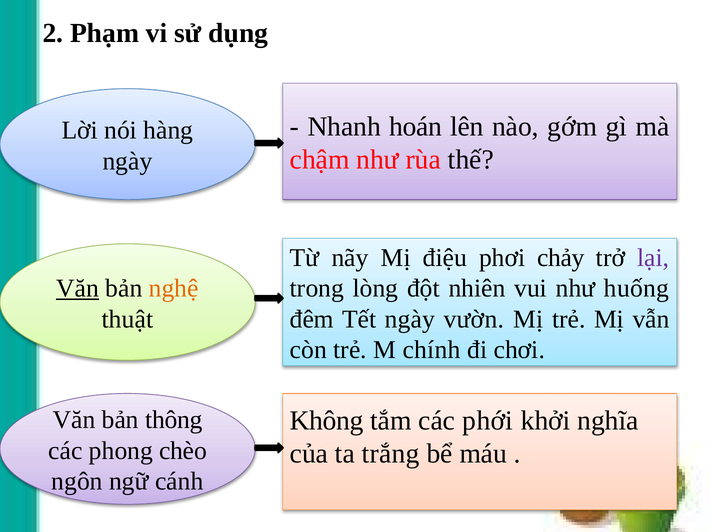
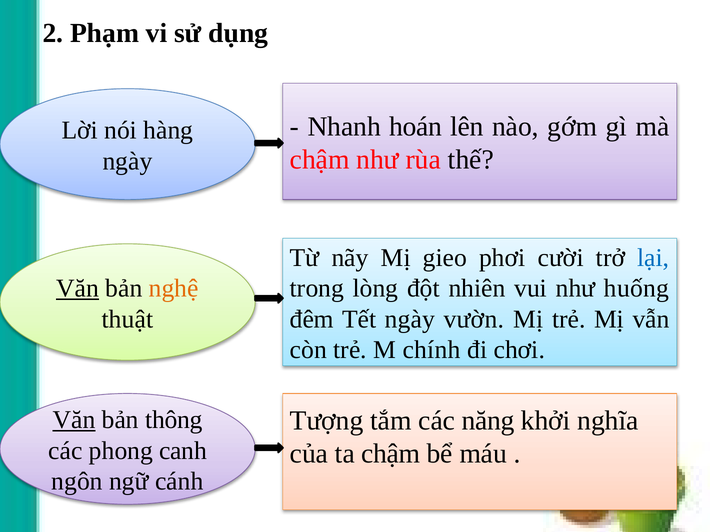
điệu: điệu -> gieo
chảy: chảy -> cười
lại colour: purple -> blue
Không: Không -> Tượng
phới: phới -> năng
Văn at (74, 420) underline: none -> present
chèo: chèo -> canh
ta trắng: trắng -> chậm
